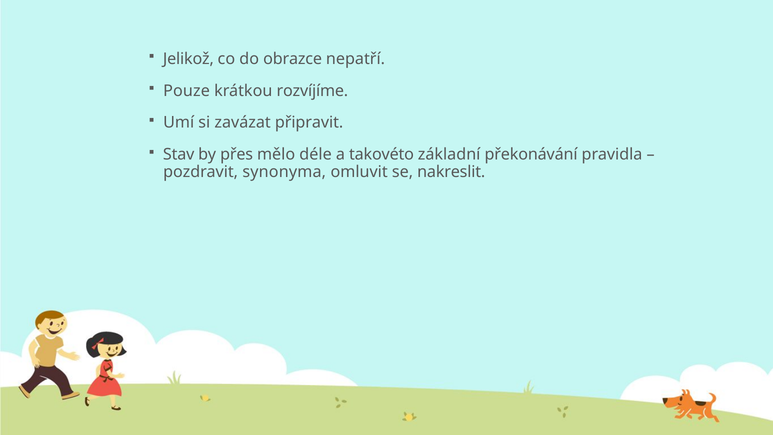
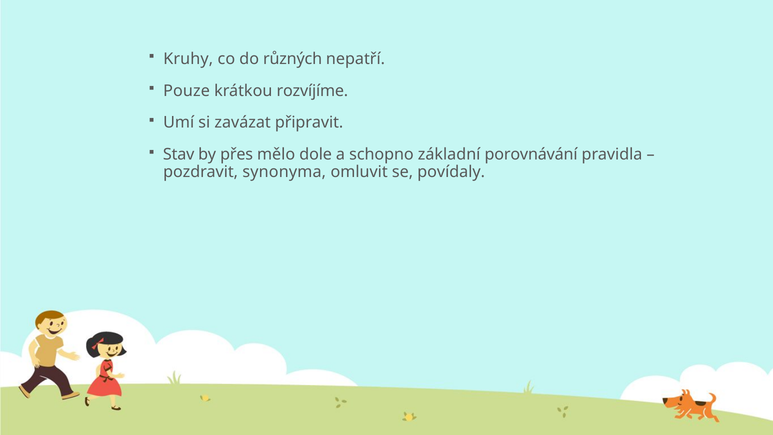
Jelikož: Jelikož -> Kruhy
obrazce: obrazce -> různých
déle: déle -> dole
takovéto: takovéto -> schopno
překonávání: překonávání -> porovnávání
nakreslit: nakreslit -> povídaly
